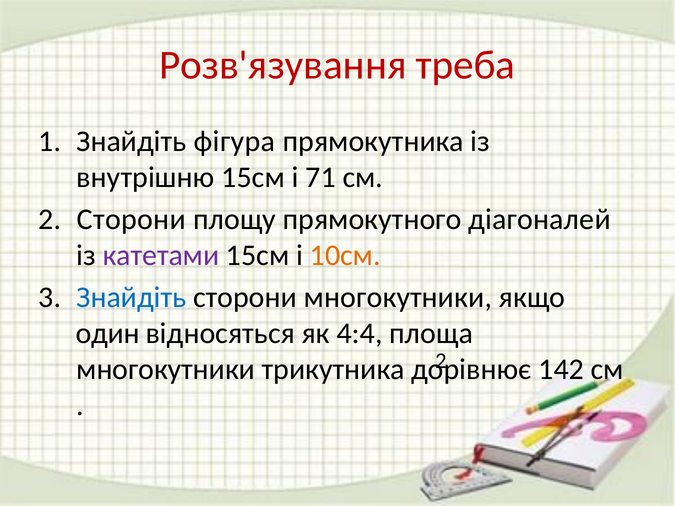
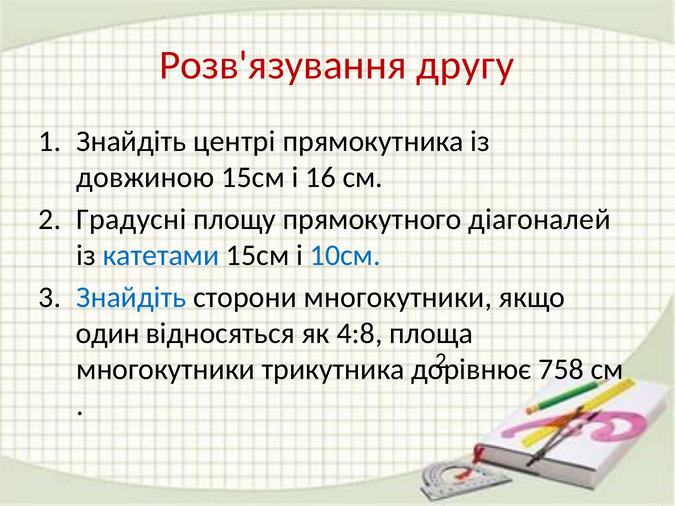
треба: треба -> другу
фігура: фігура -> центрі
внутрішню: внутрішню -> довжиною
71: 71 -> 16
2 Сторони: Сторони -> Градусні
катетами colour: purple -> blue
10см colour: orange -> blue
4:4: 4:4 -> 4:8
142: 142 -> 758
